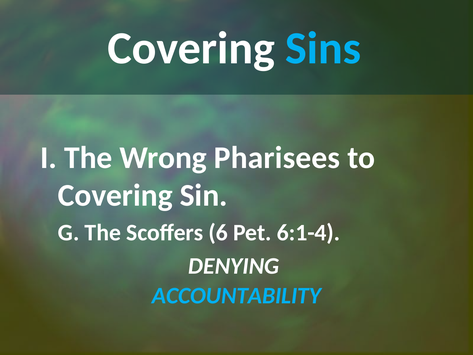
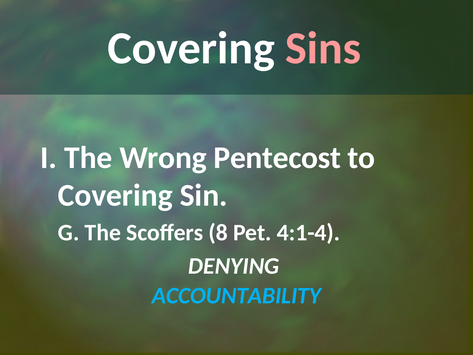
Sins colour: light blue -> pink
Pharisees: Pharisees -> Pentecost
6: 6 -> 8
6:1-4: 6:1-4 -> 4:1-4
